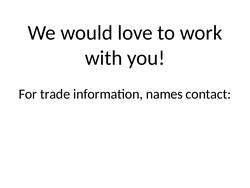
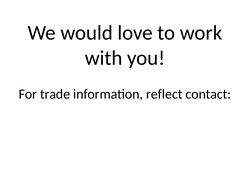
names: names -> reflect
